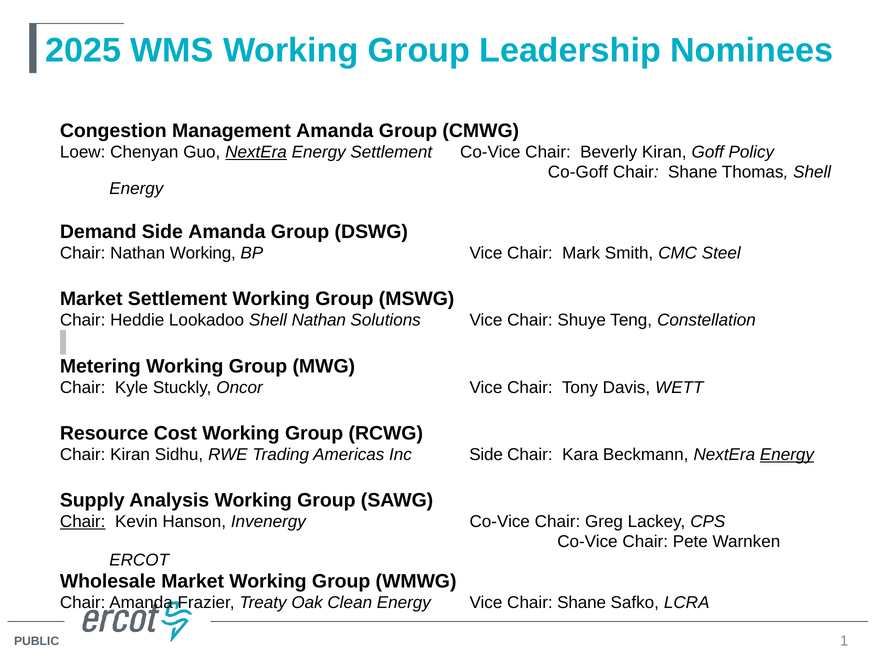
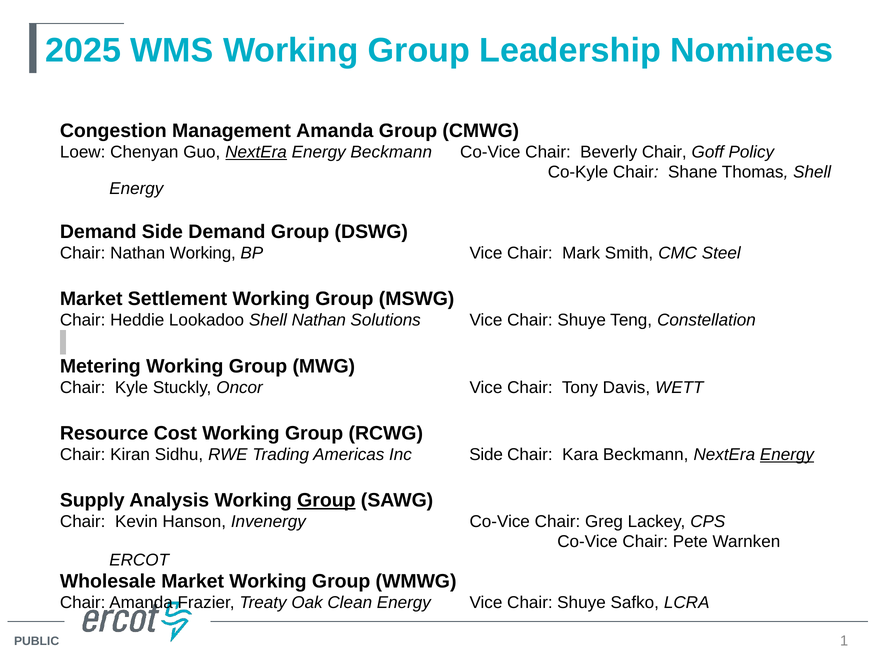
Energy Settlement: Settlement -> Beckmann
Beverly Kiran: Kiran -> Chair
Co-Goff: Co-Goff -> Co-Kyle
Side Amanda: Amanda -> Demand
Group at (326, 500) underline: none -> present
Chair at (83, 521) underline: present -> none
Energy Vice Chair Shane: Shane -> Shuye
